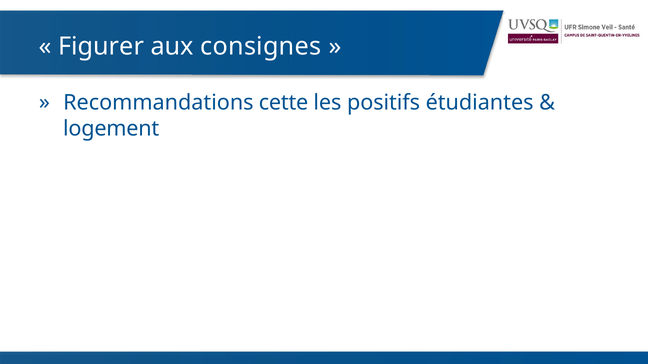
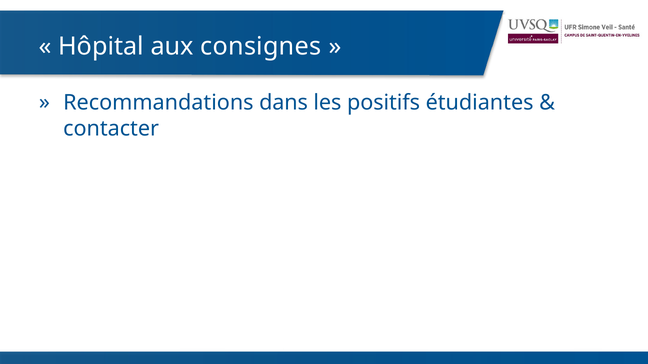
Figurer: Figurer -> Hôpital
cette: cette -> dans
logement: logement -> contacter
